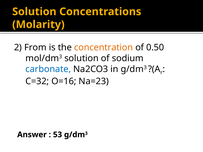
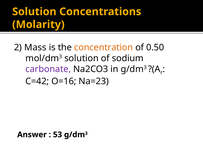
From: From -> Mass
carbonate colour: blue -> purple
C=32: C=32 -> C=42
